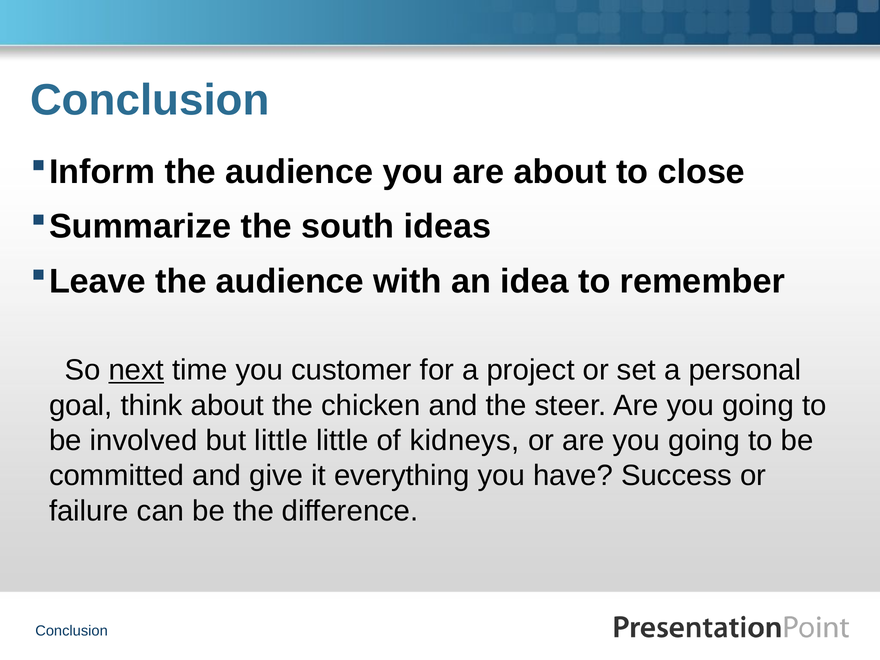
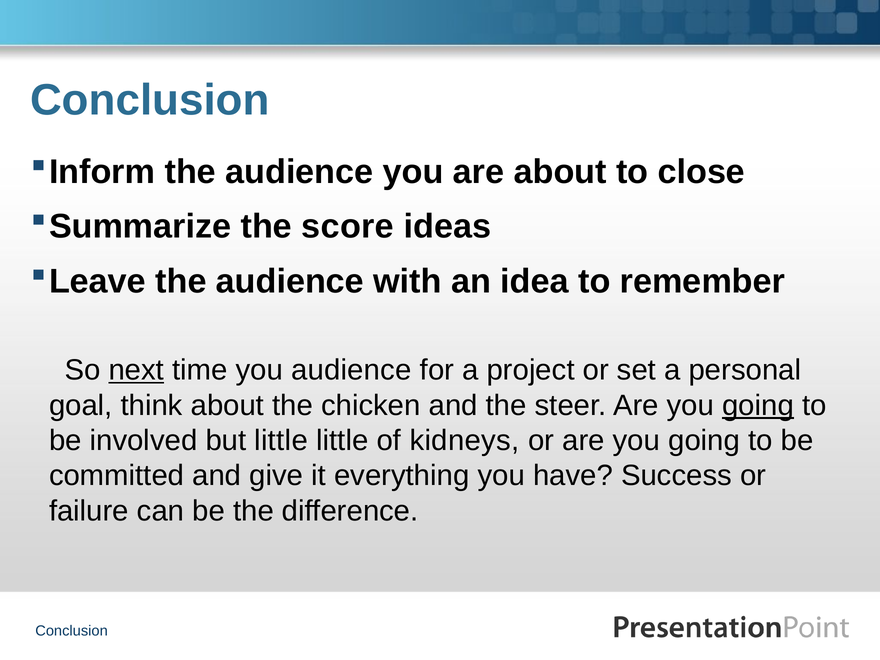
south: south -> score
you customer: customer -> audience
going at (758, 405) underline: none -> present
